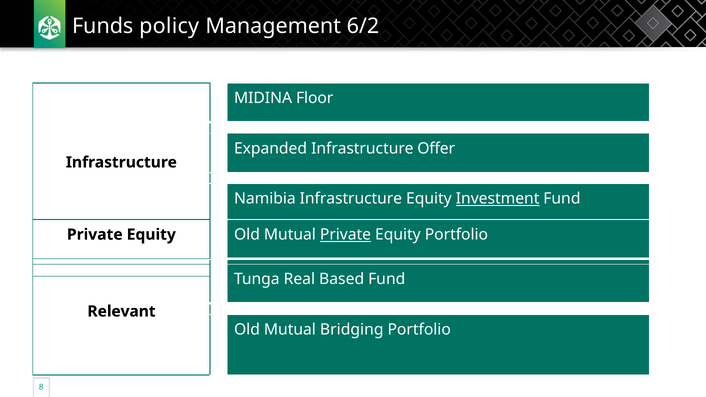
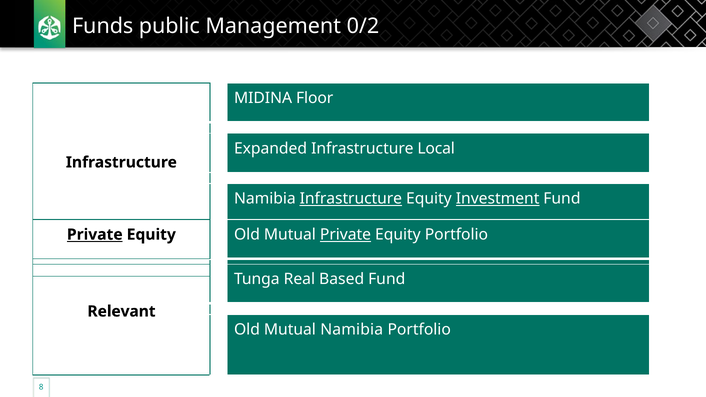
policy: policy -> public
6/2: 6/2 -> 0/2
Offer: Offer -> Local
Infrastructure at (351, 199) underline: none -> present
Private at (95, 235) underline: none -> present
Mutual Bridging: Bridging -> Namibia
